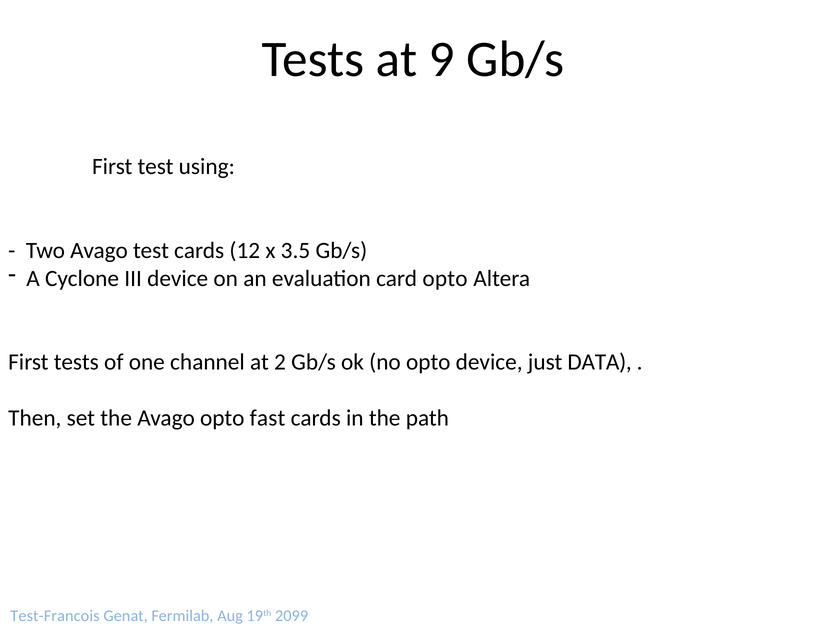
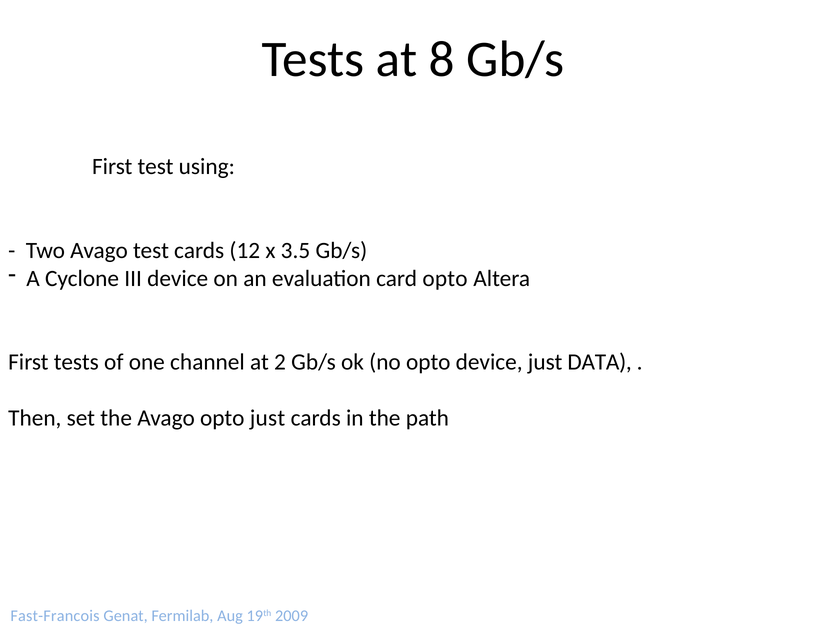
9: 9 -> 8
opto fast: fast -> just
Test-Francois: Test-Francois -> Fast-Francois
2099: 2099 -> 2009
